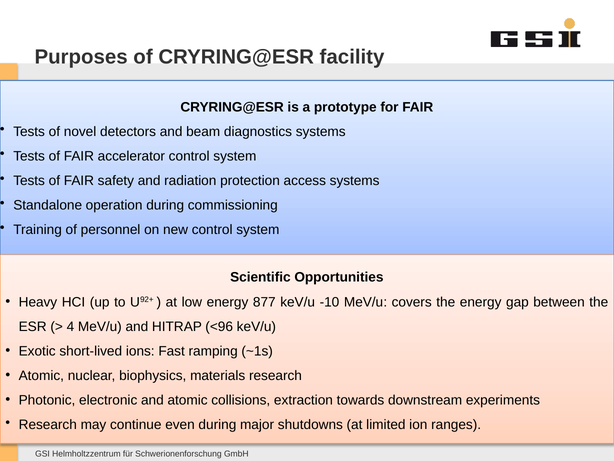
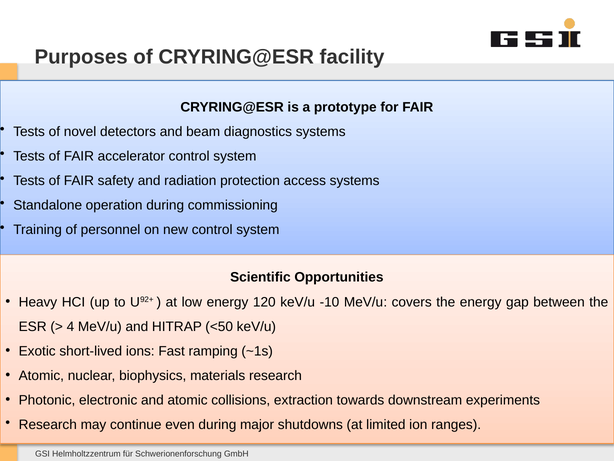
877: 877 -> 120
<96: <96 -> <50
